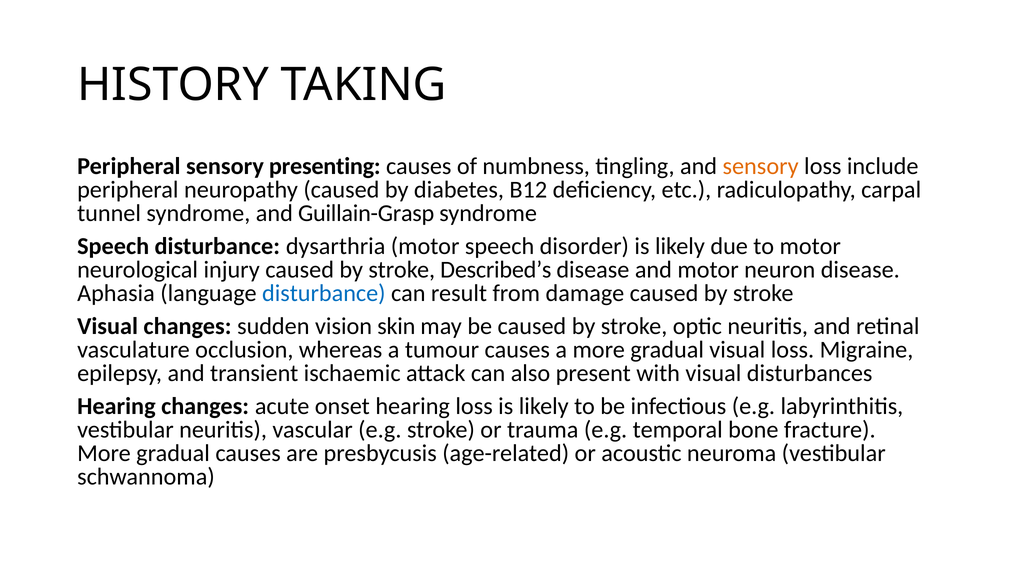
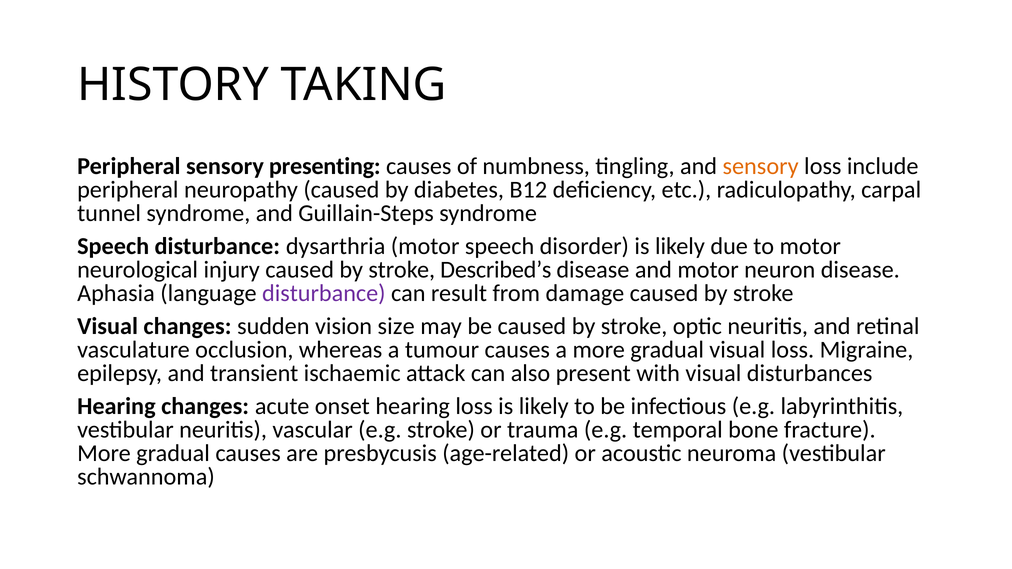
Guillain-Grasp: Guillain-Grasp -> Guillain-Steps
disturbance at (324, 293) colour: blue -> purple
skin: skin -> size
